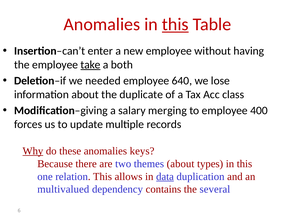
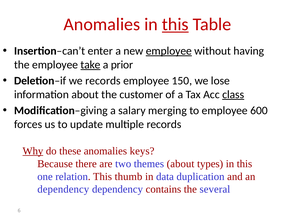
employee at (169, 51) underline: none -> present
both: both -> prior
we needed: needed -> records
640: 640 -> 150
duplicate: duplicate -> customer
class underline: none -> present
400: 400 -> 600
allows: allows -> thumb
data underline: present -> none
multivalued at (63, 189): multivalued -> dependency
